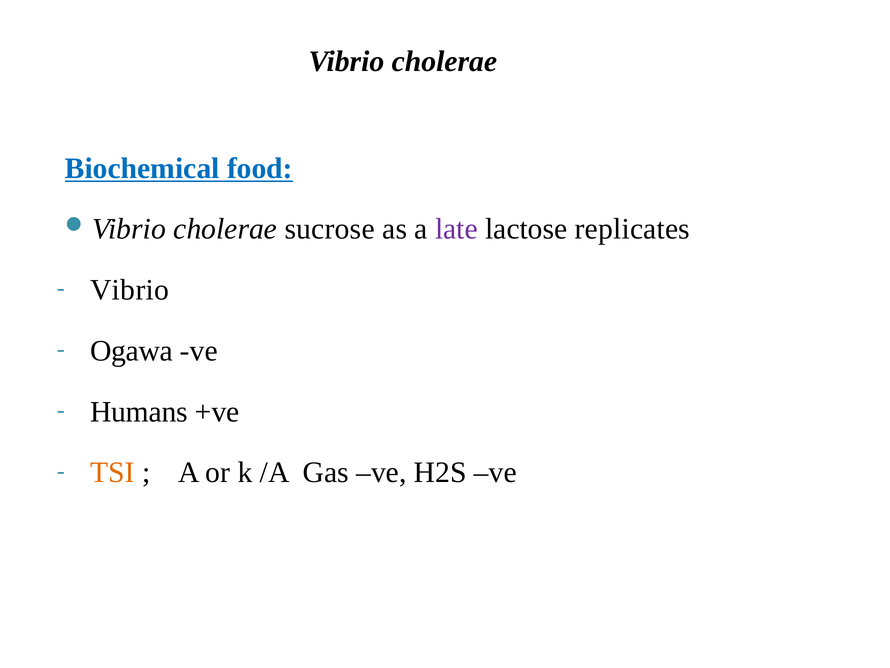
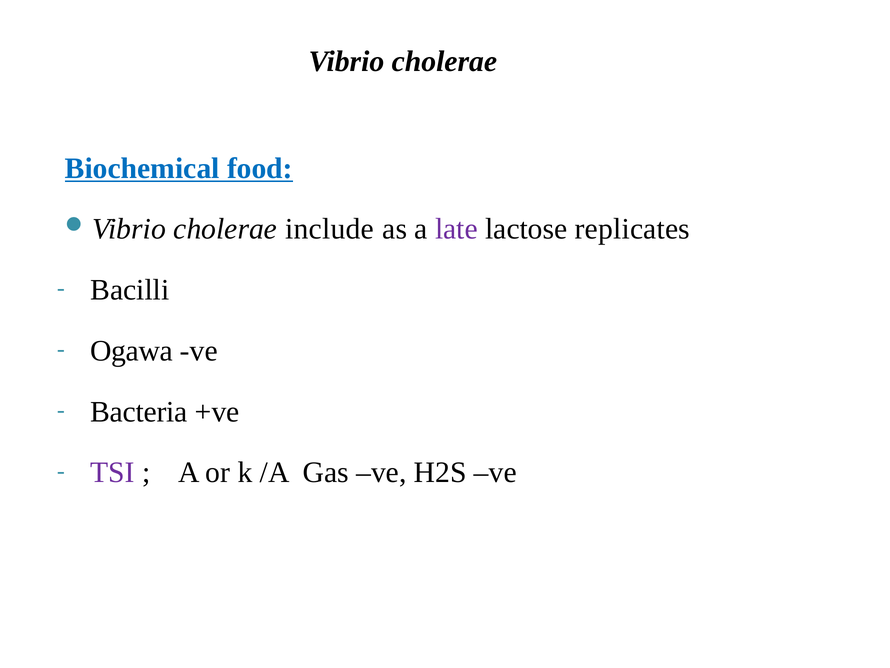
sucrose: sucrose -> include
Vibrio at (130, 290): Vibrio -> Bacilli
Humans: Humans -> Bacteria
TSI colour: orange -> purple
